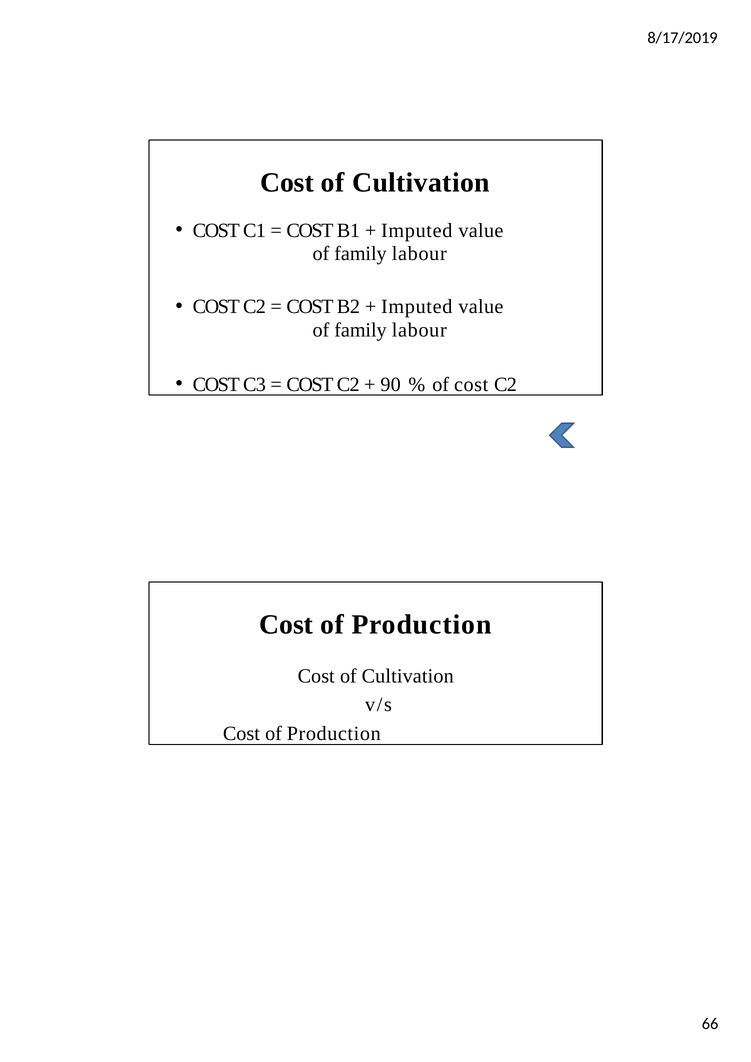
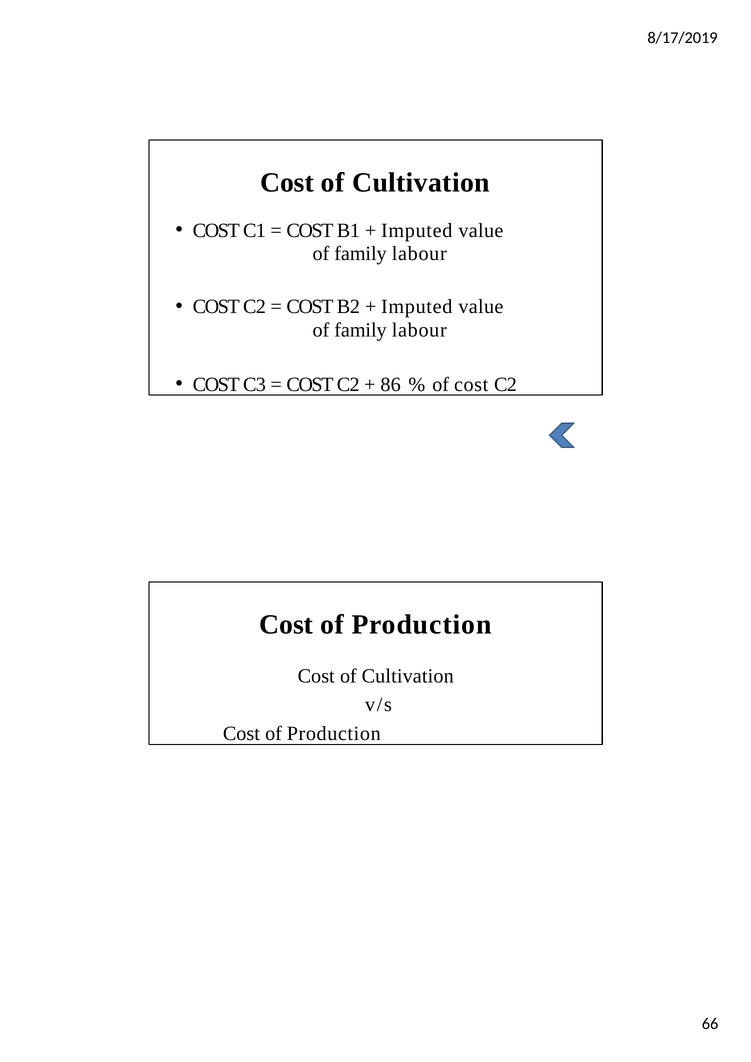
90: 90 -> 86
